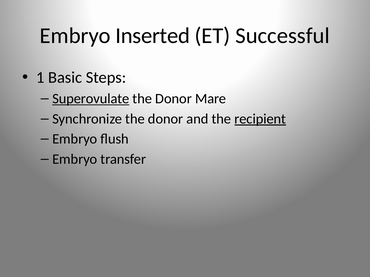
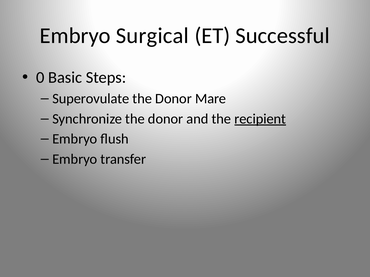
Inserted: Inserted -> Surgical
1: 1 -> 0
Superovulate underline: present -> none
